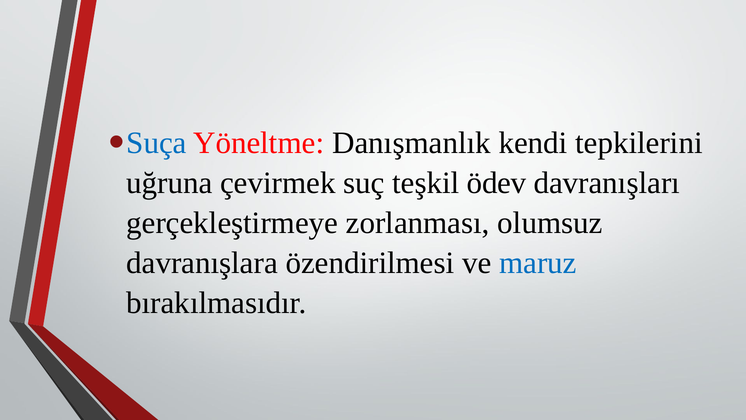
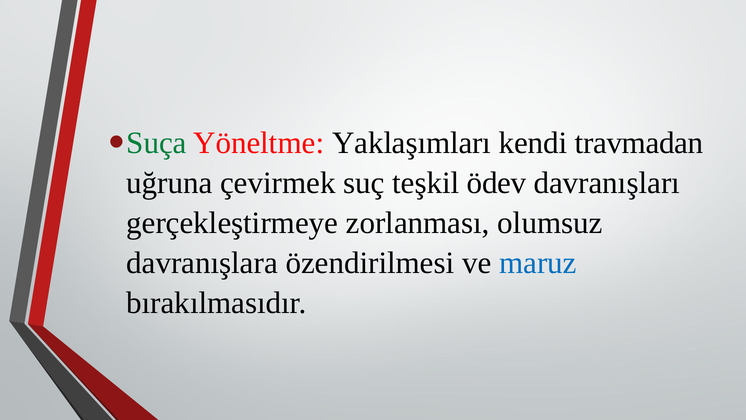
Suça colour: blue -> green
Danışmanlık: Danışmanlık -> Yaklaşımları
tepkilerini: tepkilerini -> travmadan
